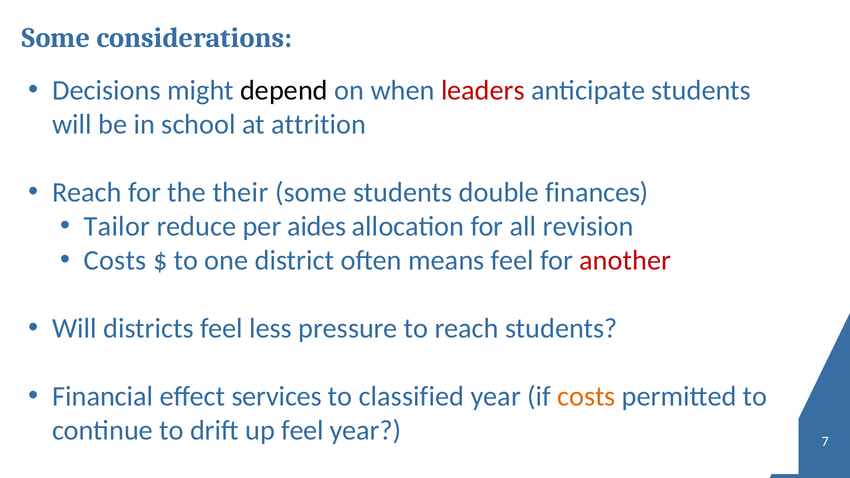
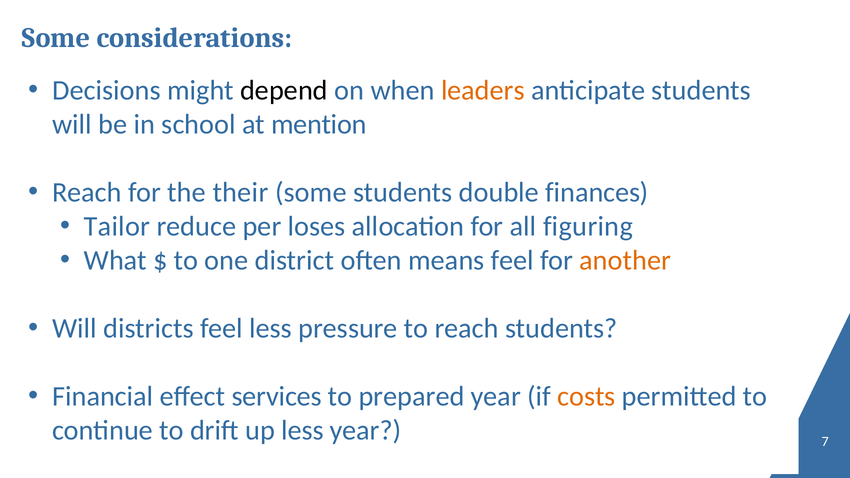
leaders colour: red -> orange
attrition: attrition -> mention
aides: aides -> loses
revision: revision -> figuring
Costs at (115, 260): Costs -> What
another colour: red -> orange
classified: classified -> prepared
up feel: feel -> less
